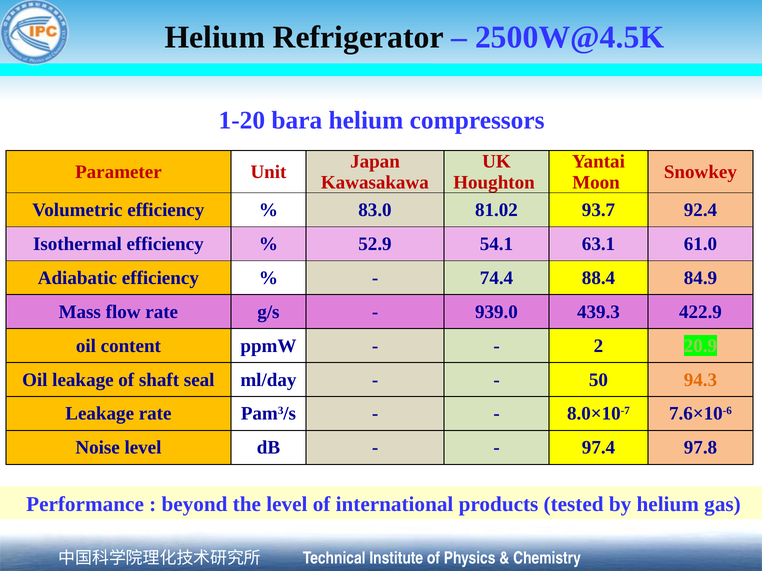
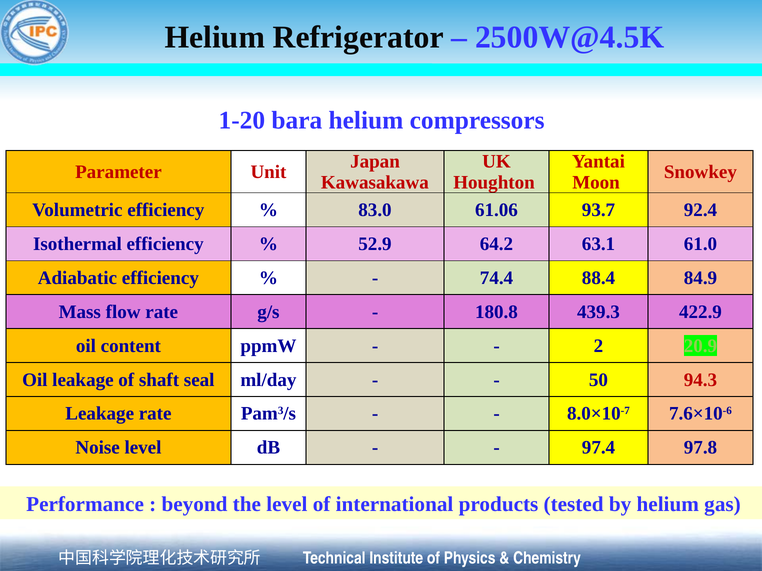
81.02: 81.02 -> 61.06
54.1: 54.1 -> 64.2
939.0: 939.0 -> 180.8
94.3 colour: orange -> red
